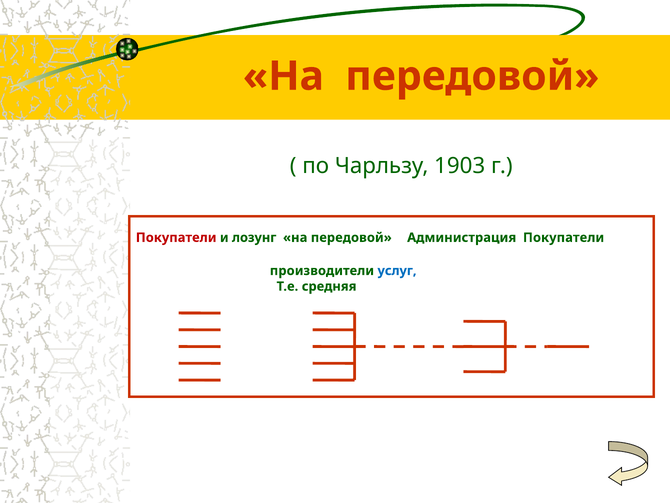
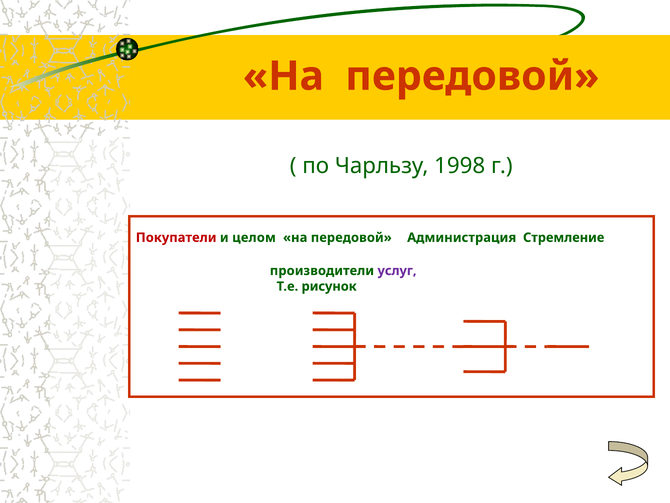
1903: 1903 -> 1998
лозунг: лозунг -> целом
Администрация Покупатели: Покупатели -> Стремление
услуг colour: blue -> purple
средняя: средняя -> рисунок
